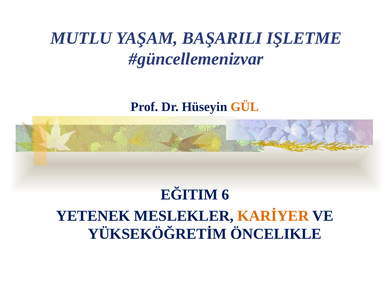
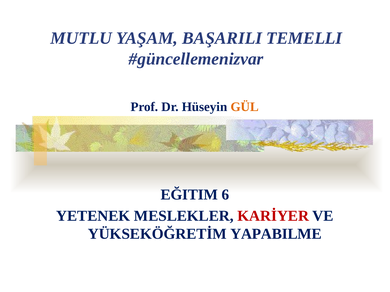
IŞLETME: IŞLETME -> TEMELLI
KARİYER colour: orange -> red
ÖNCELIKLE: ÖNCELIKLE -> YAPABILME
